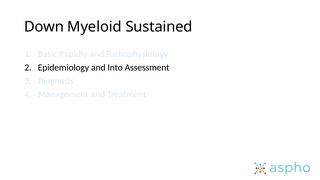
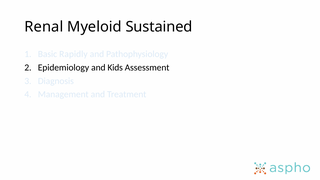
Down: Down -> Renal
Into: Into -> Kids
